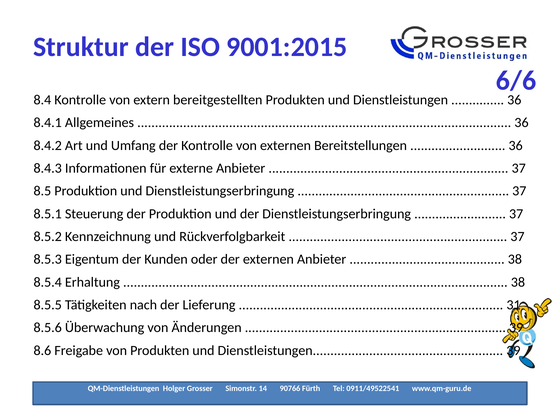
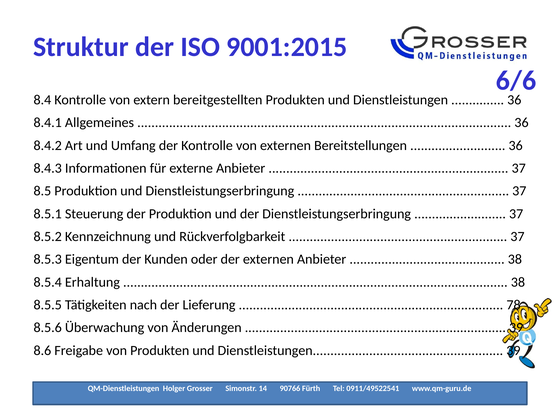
31: 31 -> 78
